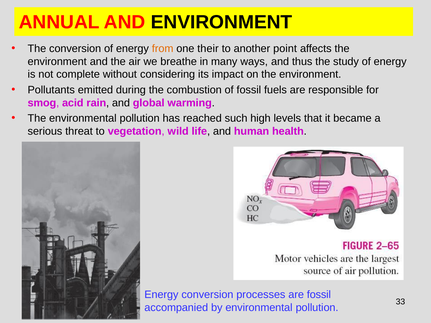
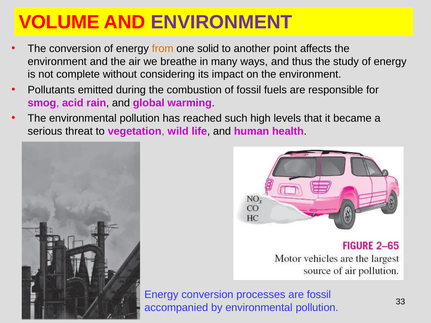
ANNUAL: ANNUAL -> VOLUME
ENVIRONMENT at (222, 22) colour: black -> purple
their: their -> solid
